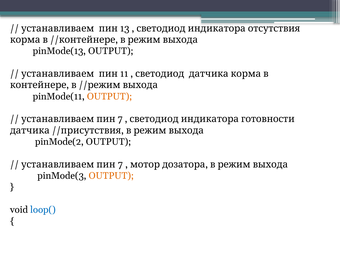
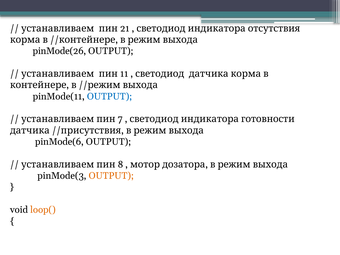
13: 13 -> 21
pinMode(13: pinMode(13 -> pinMode(26
OUTPUT at (110, 96) colour: orange -> blue
pinMode(2: pinMode(2 -> pinMode(6
7 at (120, 164): 7 -> 8
loop( colour: blue -> orange
